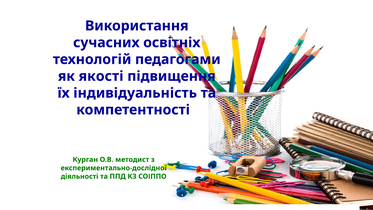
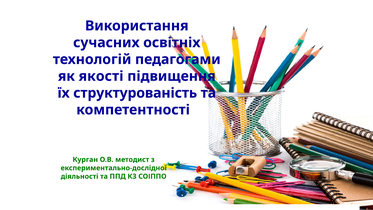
індивідуальність: індивідуальність -> структурованість
